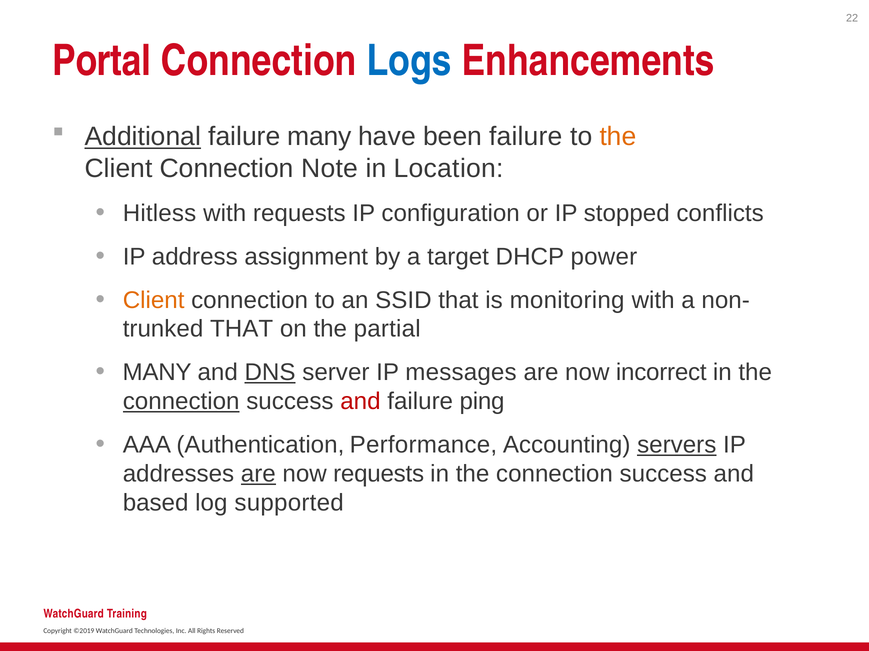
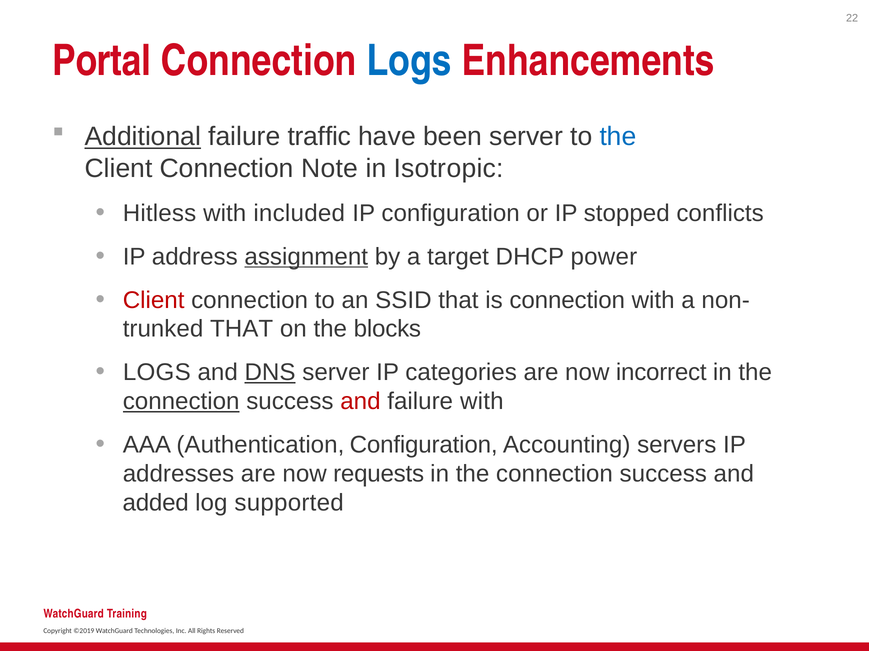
failure many: many -> traffic
been failure: failure -> server
the at (618, 137) colour: orange -> blue
Location: Location -> Isotropic
with requests: requests -> included
assignment underline: none -> present
Client at (154, 300) colour: orange -> red
is monitoring: monitoring -> connection
partial: partial -> blocks
MANY at (157, 373): MANY -> LOGS
messages: messages -> categories
failure ping: ping -> with
Authentication Performance: Performance -> Configuration
servers underline: present -> none
are at (258, 474) underline: present -> none
based: based -> added
